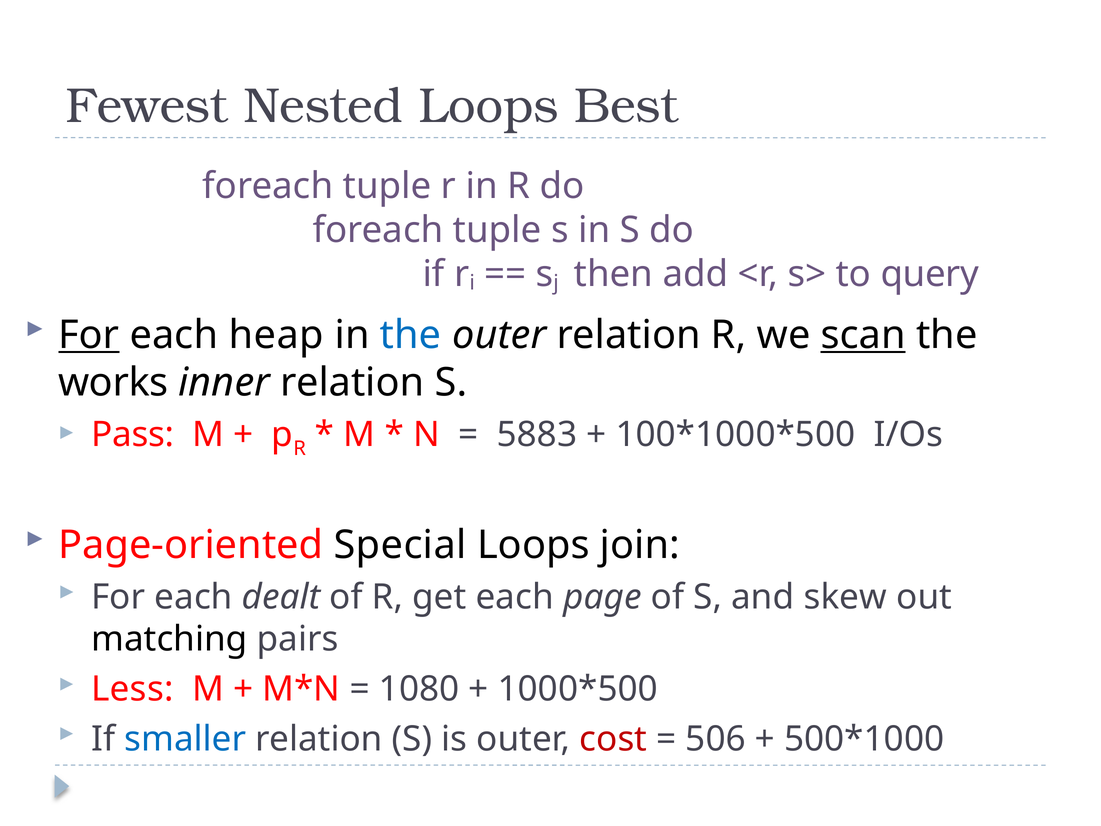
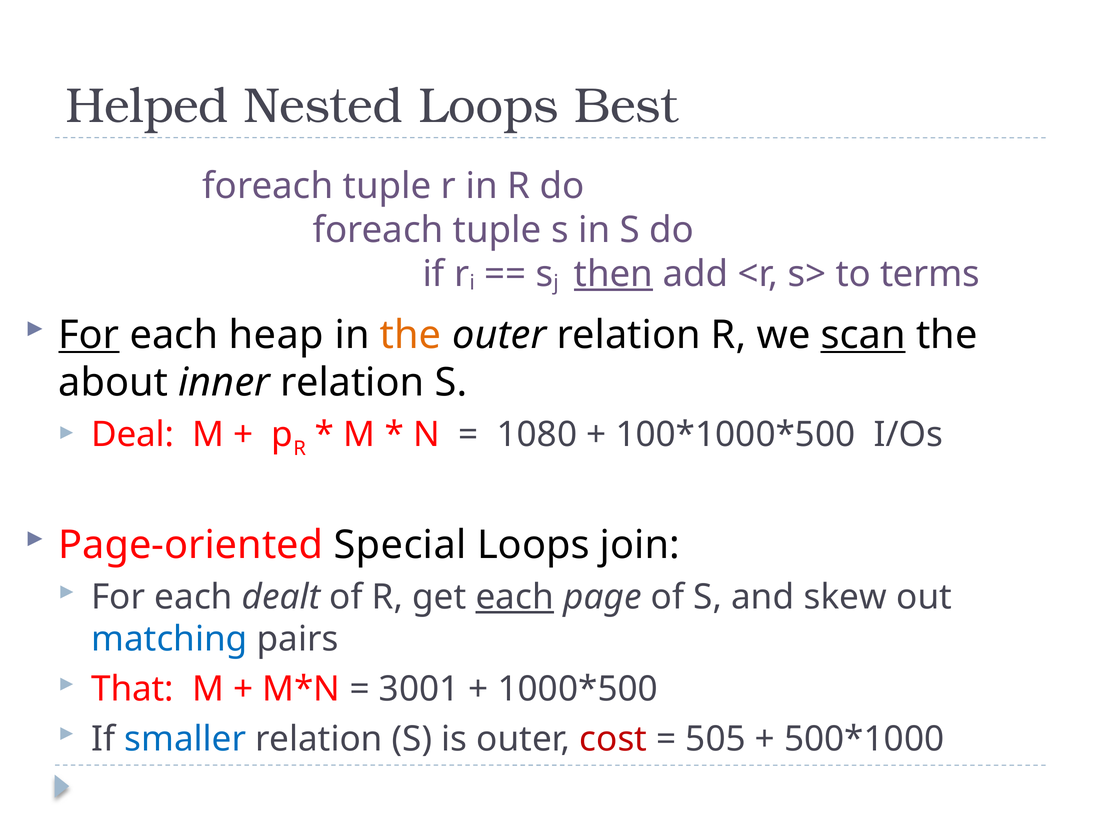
Fewest: Fewest -> Helped
then underline: none -> present
query: query -> terms
the at (411, 335) colour: blue -> orange
works: works -> about
Pass: Pass -> Deal
5883: 5883 -> 1080
each at (515, 597) underline: none -> present
matching colour: black -> blue
Less: Less -> That
1080: 1080 -> 3001
506: 506 -> 505
